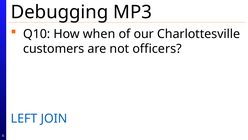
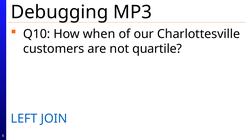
officers: officers -> quartile
